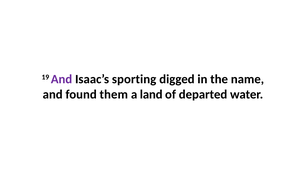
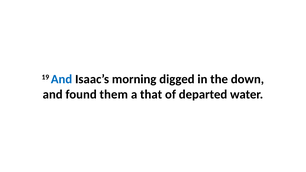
And at (61, 79) colour: purple -> blue
sporting: sporting -> morning
name: name -> down
land: land -> that
